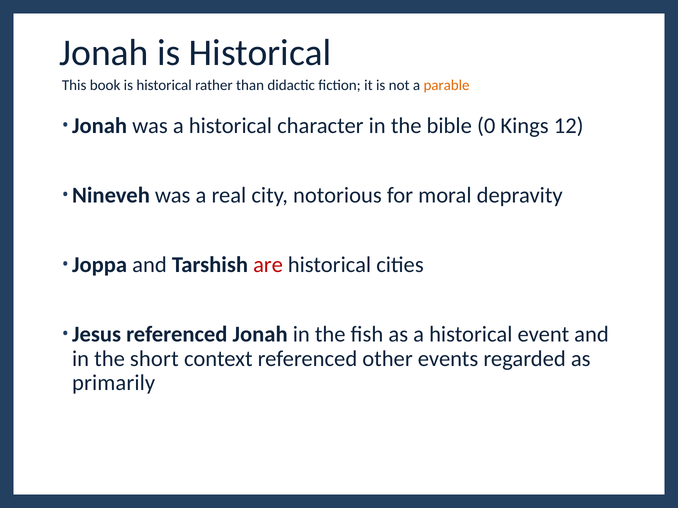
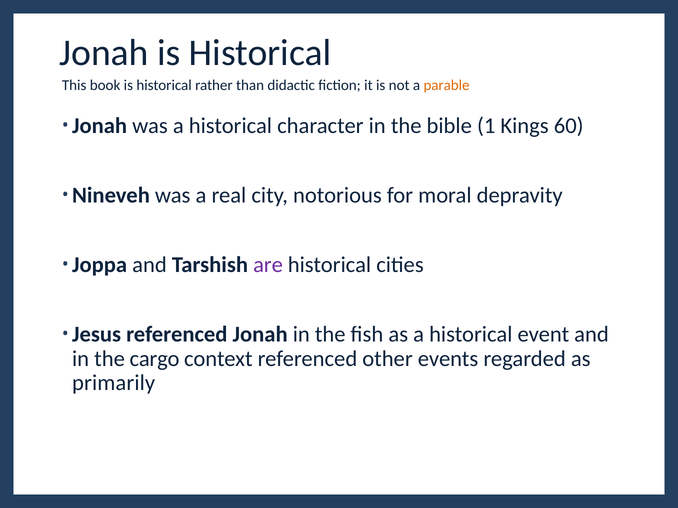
0: 0 -> 1
12: 12 -> 60
are colour: red -> purple
short: short -> cargo
